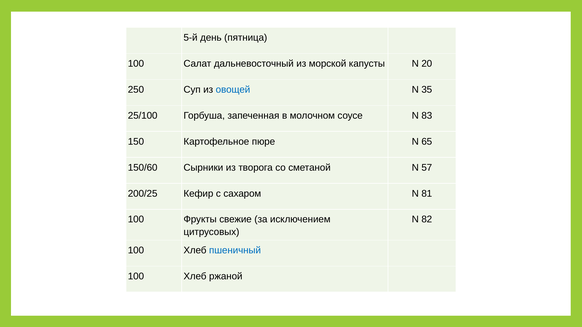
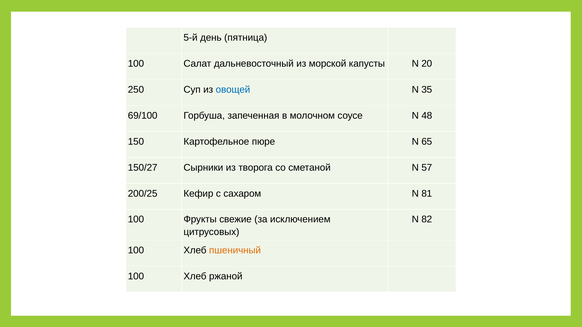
25/100: 25/100 -> 69/100
83: 83 -> 48
150/60: 150/60 -> 150/27
пшеничный colour: blue -> orange
